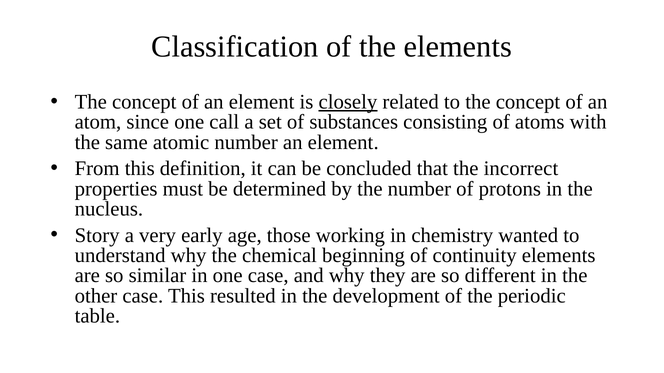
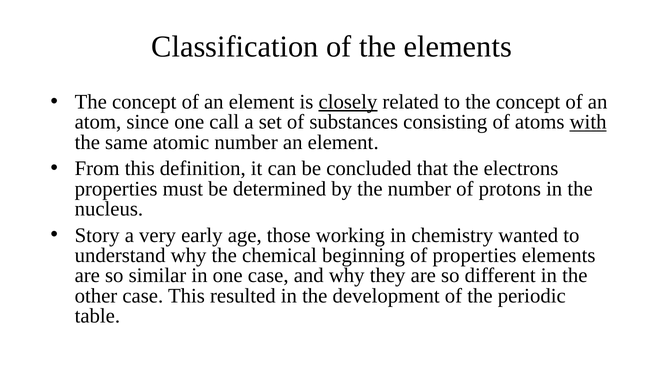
with underline: none -> present
incorrect: incorrect -> electrons
of continuity: continuity -> properties
